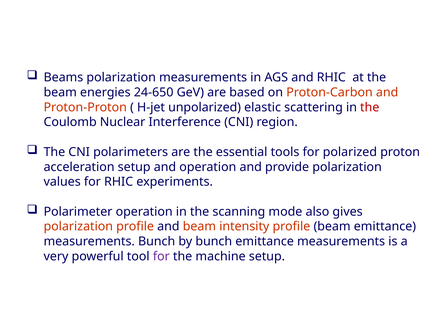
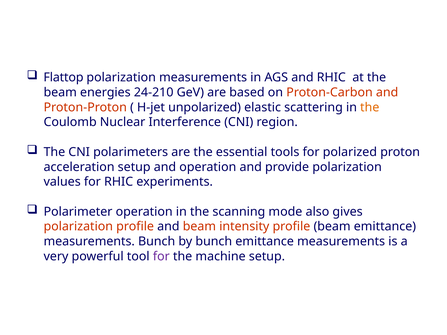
Beams: Beams -> Flattop
24-650: 24-650 -> 24-210
the at (370, 107) colour: red -> orange
